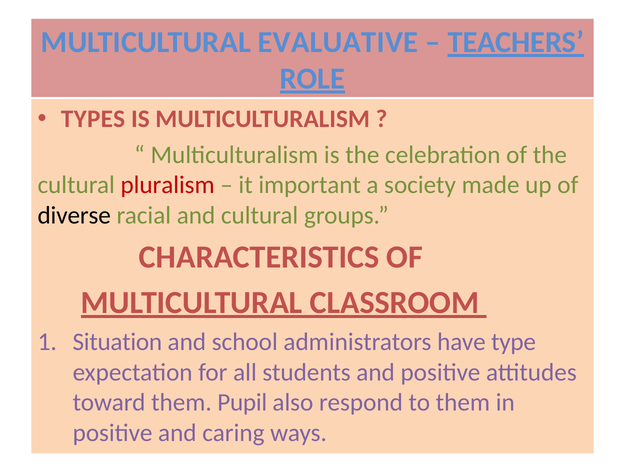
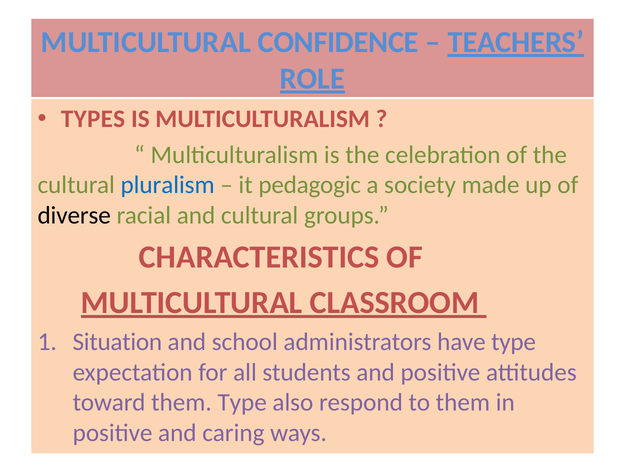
EVALUATIVE: EVALUATIVE -> CONFIDENCE
pluralism colour: red -> blue
important: important -> pedagogic
them Pupil: Pupil -> Type
